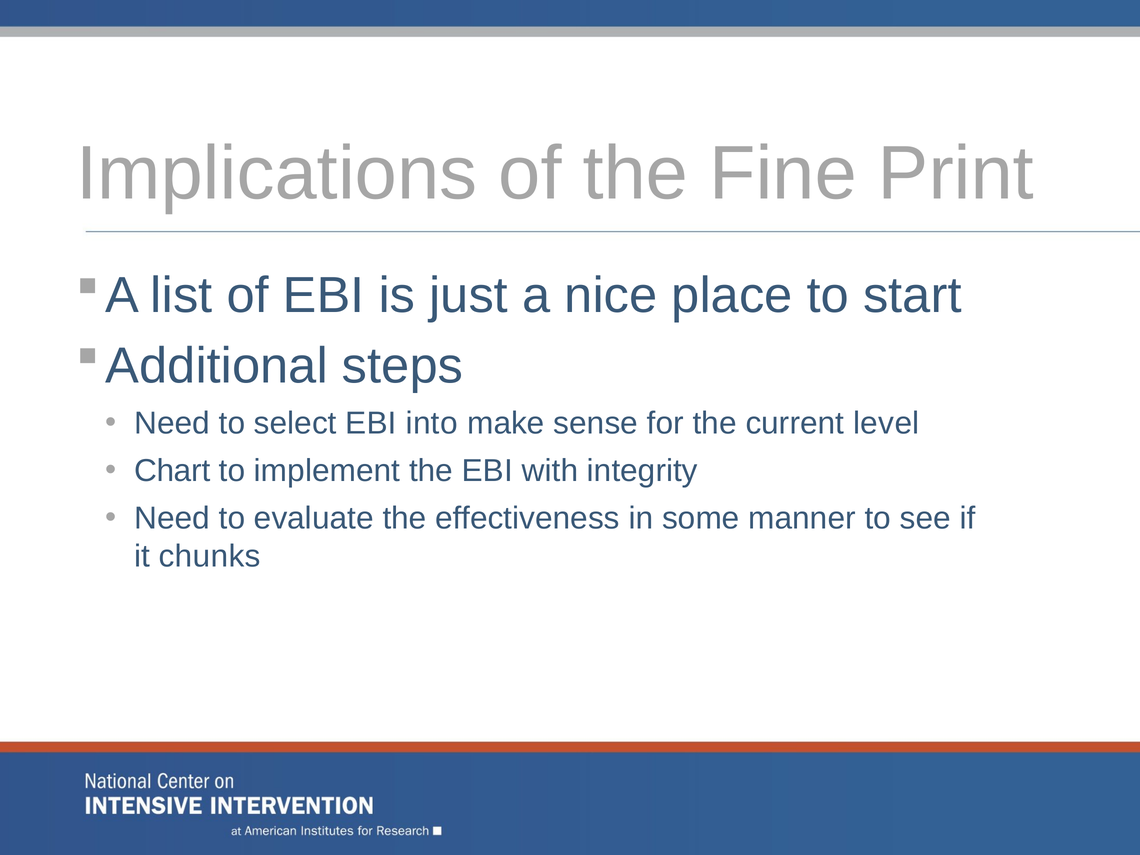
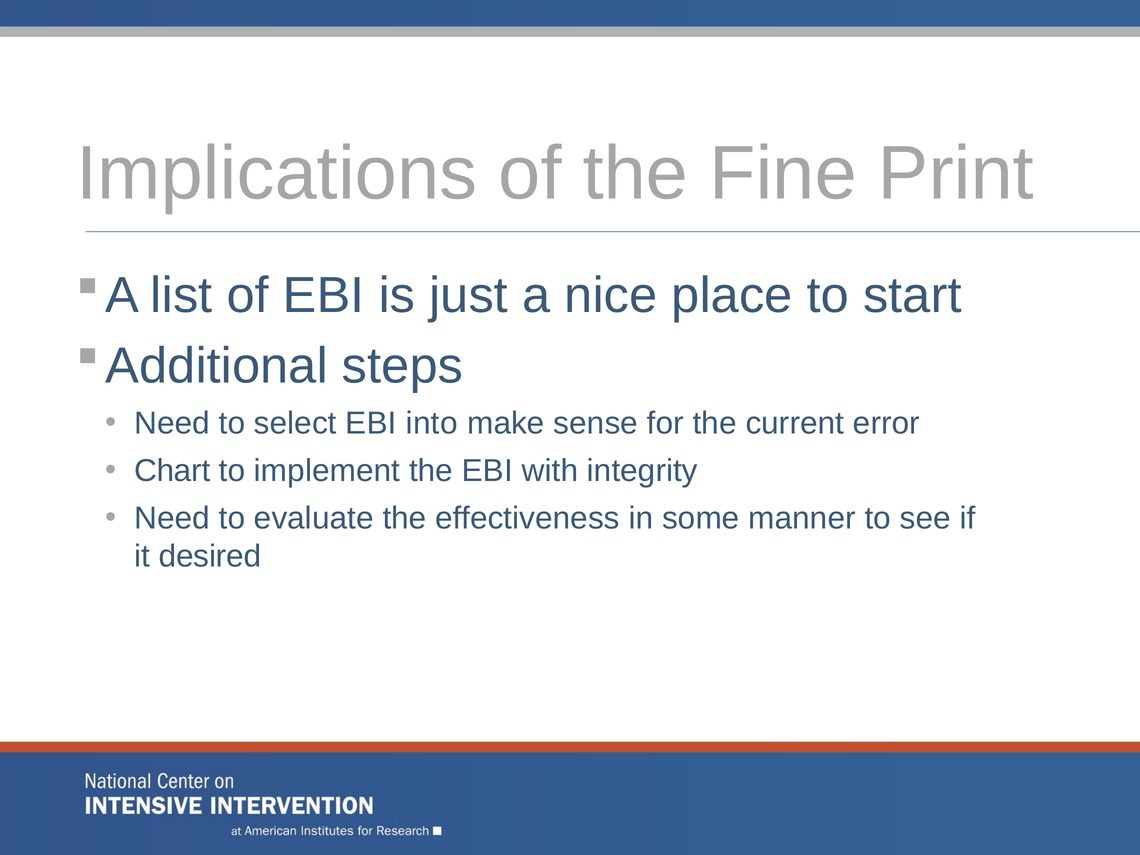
level: level -> error
chunks: chunks -> desired
